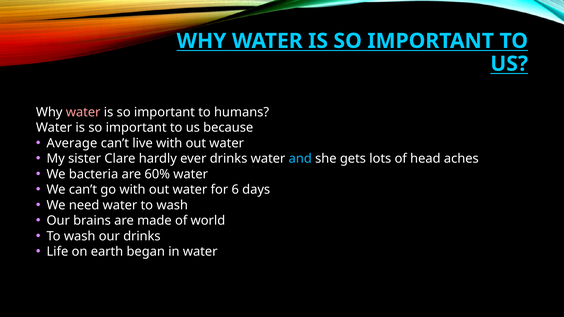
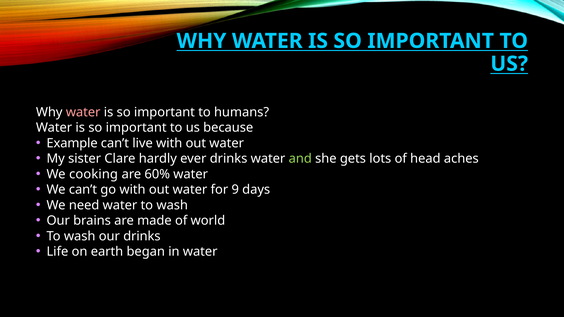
Average: Average -> Example
and colour: light blue -> light green
bacteria: bacteria -> cooking
6: 6 -> 9
